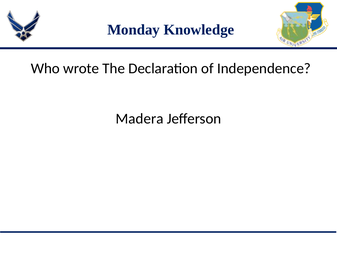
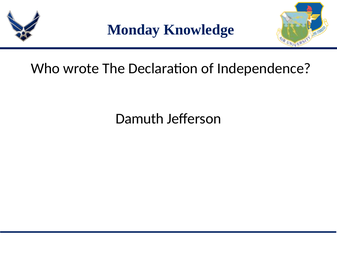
Madera: Madera -> Damuth
